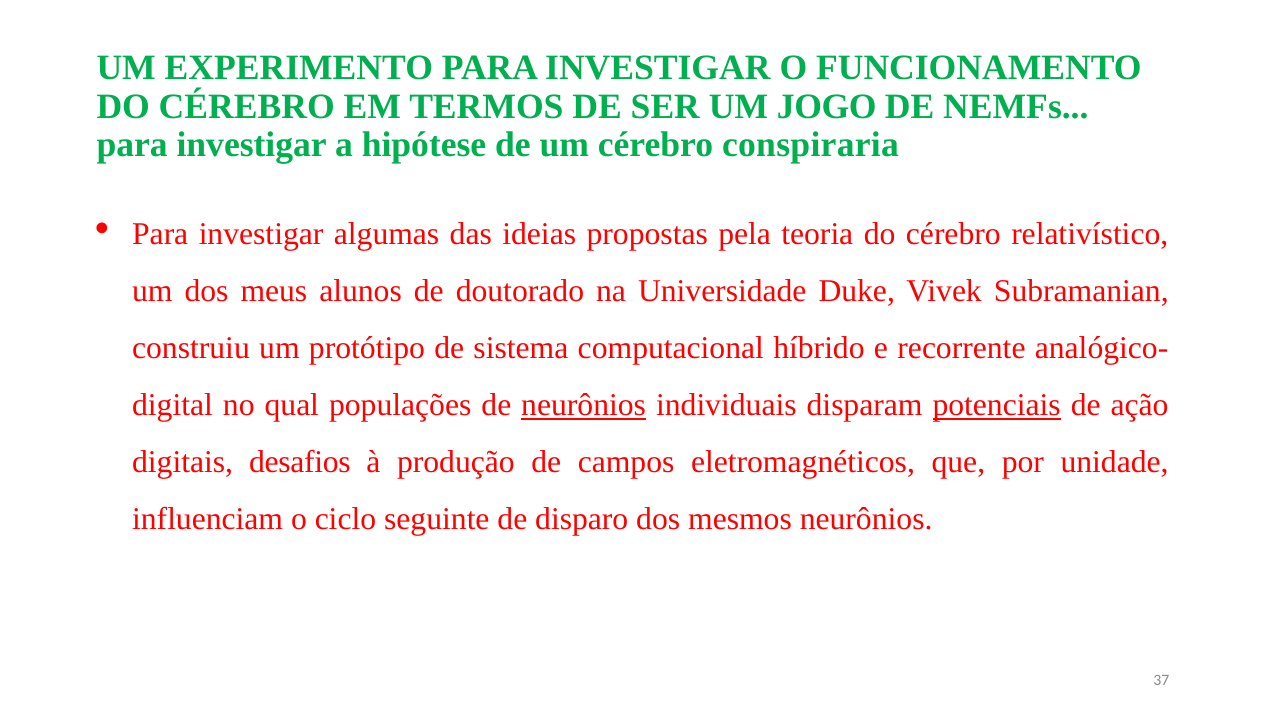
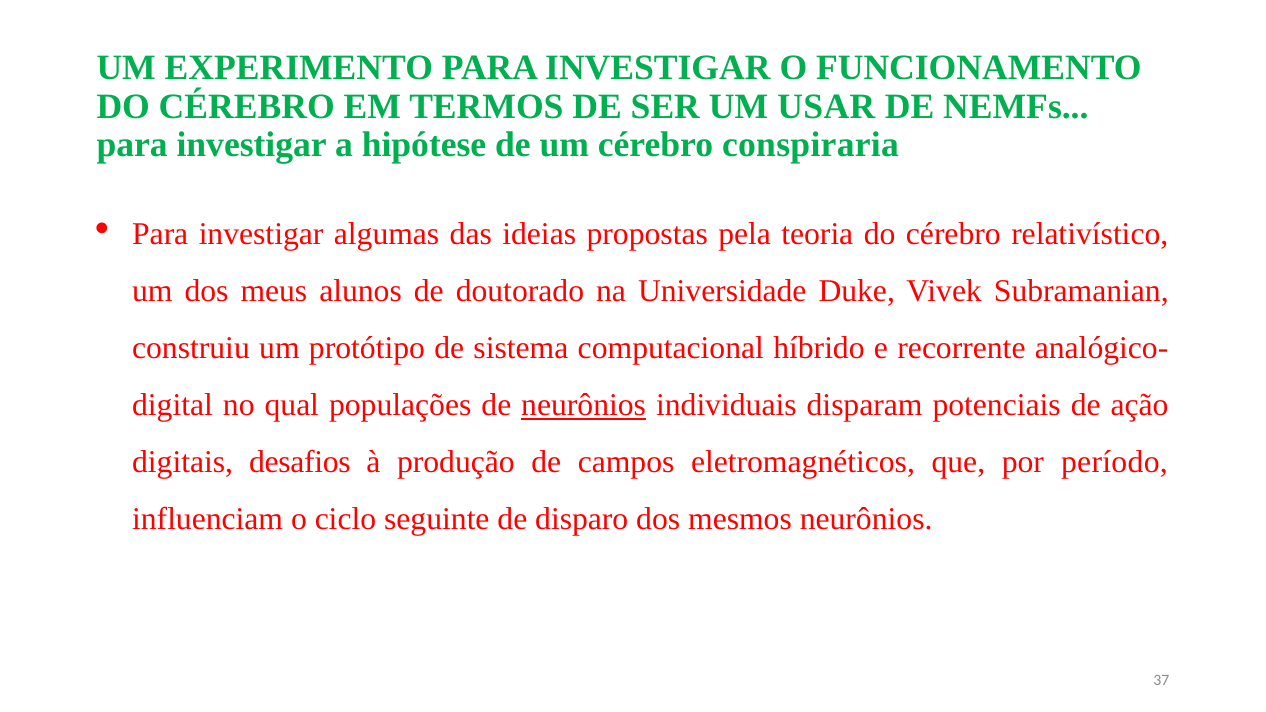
JOGO: JOGO -> USAR
potenciais underline: present -> none
unidade: unidade -> período
